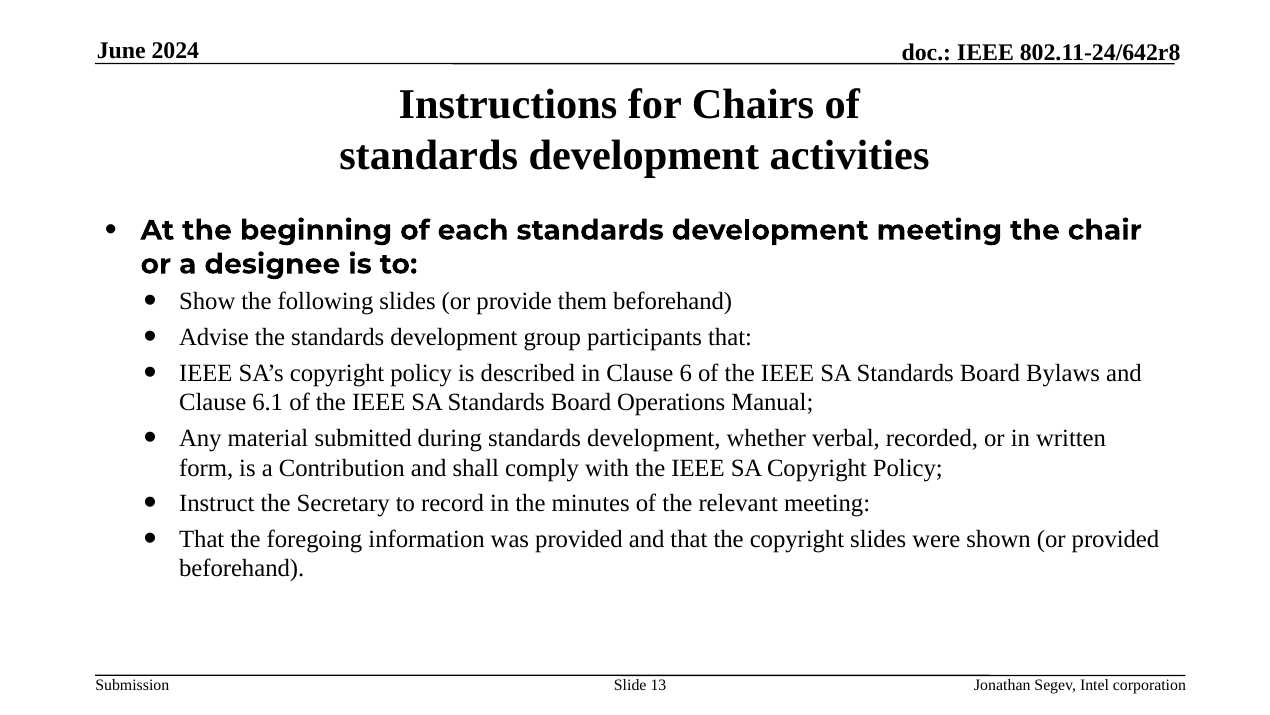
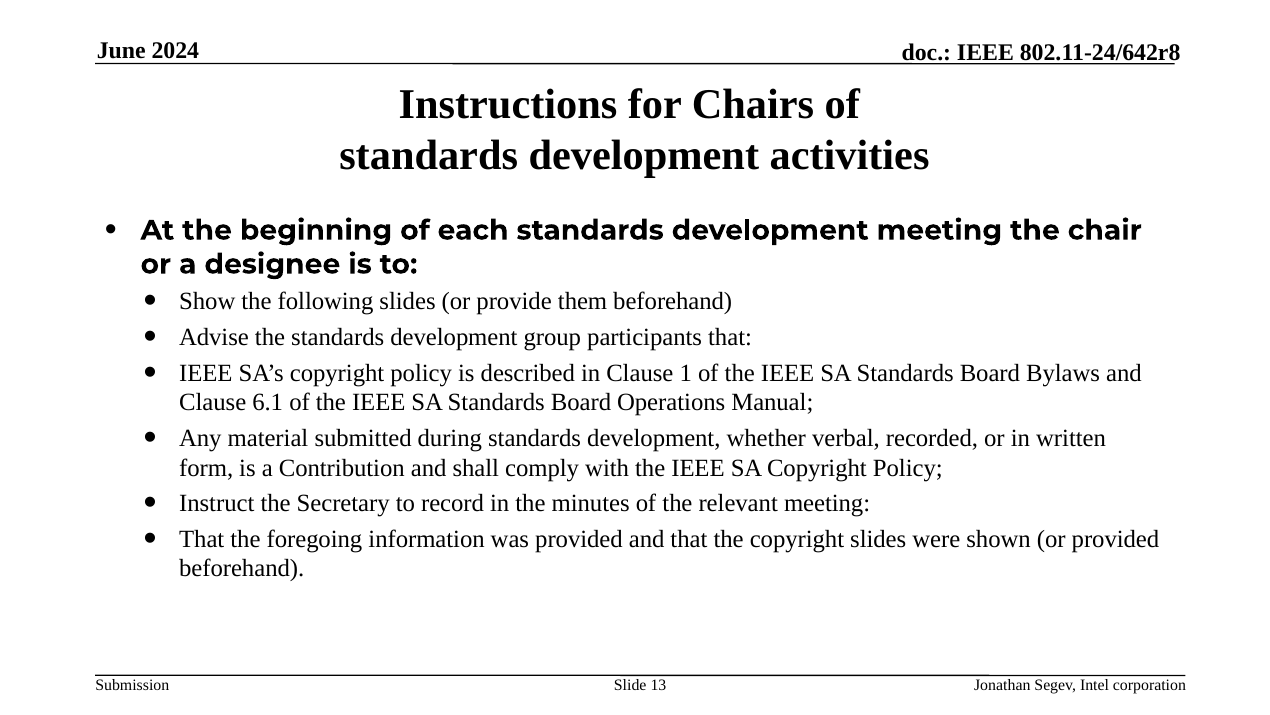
6: 6 -> 1
